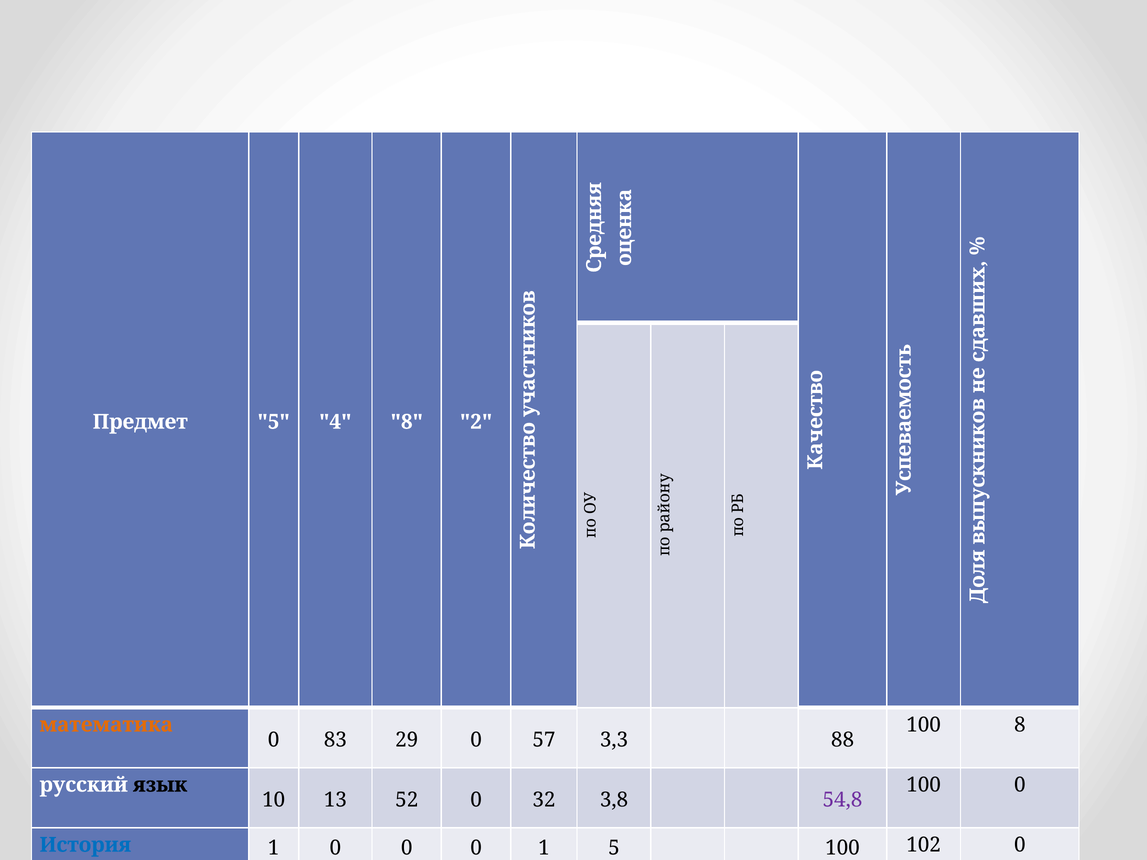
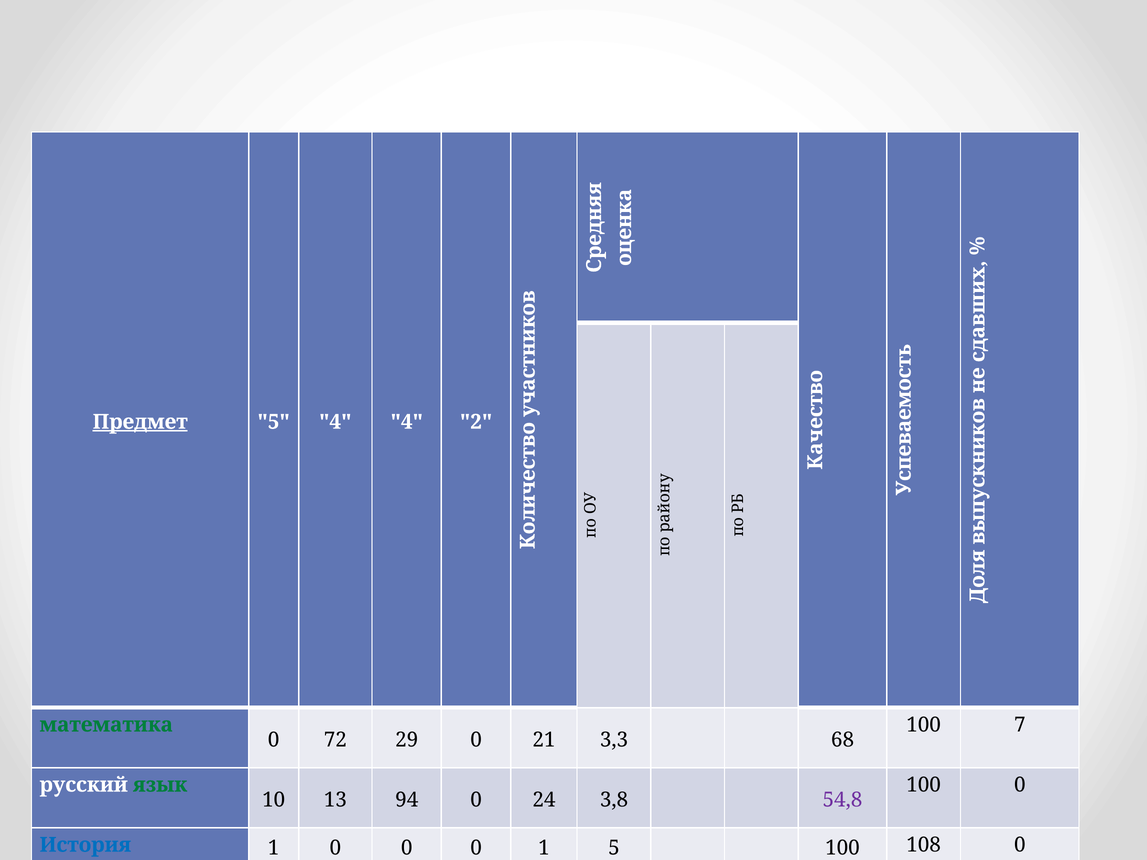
Предмет underline: none -> present
4 8: 8 -> 4
математика colour: orange -> green
100 8: 8 -> 7
83: 83 -> 72
57: 57 -> 21
88: 88 -> 68
язык colour: black -> green
52: 52 -> 94
32: 32 -> 24
102: 102 -> 108
